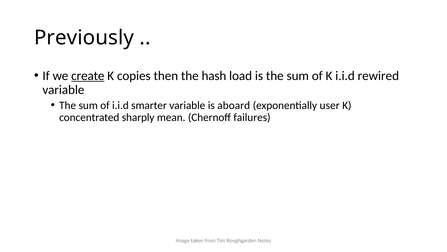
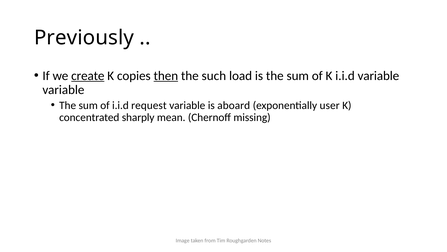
then underline: none -> present
hash: hash -> such
i.i.d rewired: rewired -> variable
smarter: smarter -> request
failures: failures -> missing
